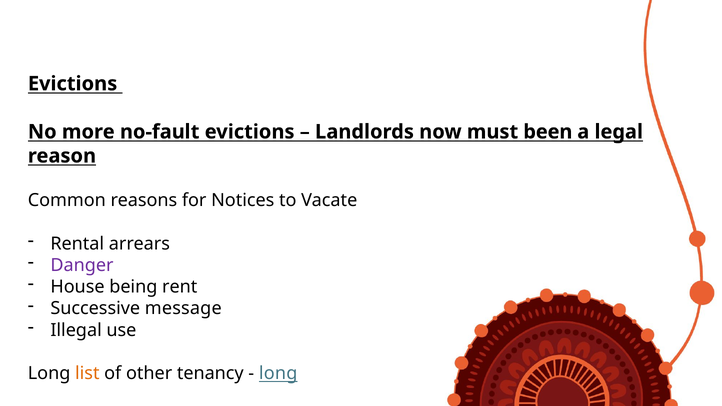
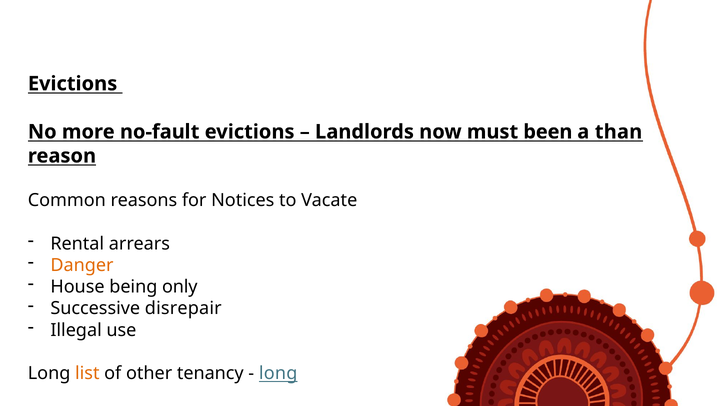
legal: legal -> than
Danger colour: purple -> orange
rent: rent -> only
message: message -> disrepair
